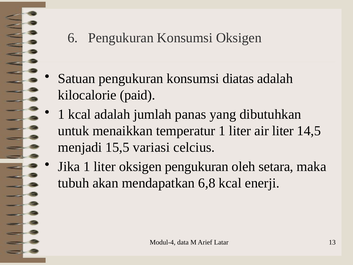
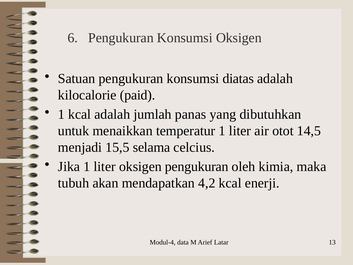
air liter: liter -> otot
variasi: variasi -> selama
setara: setara -> kimia
6,8: 6,8 -> 4,2
